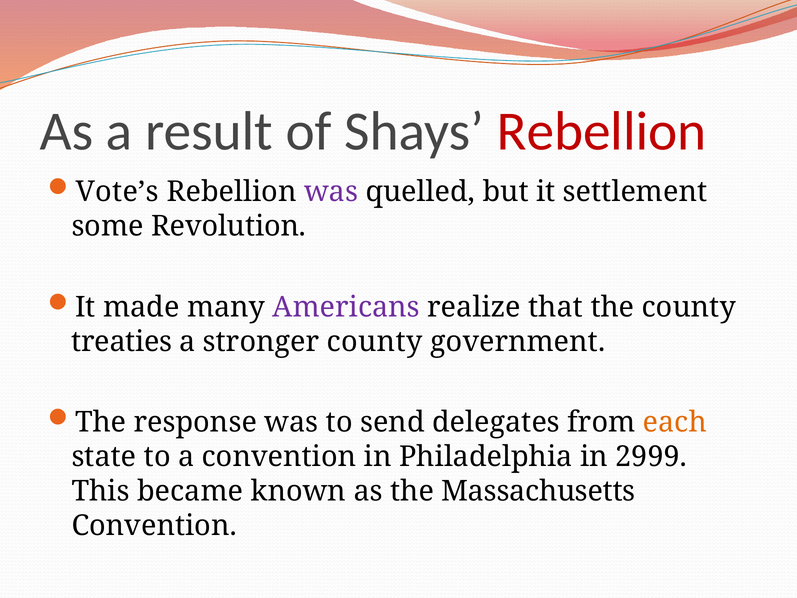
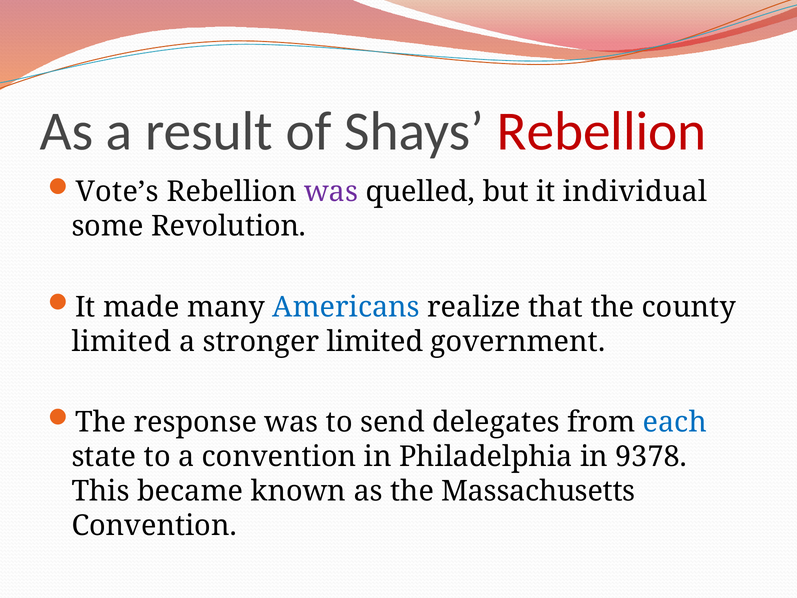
settlement: settlement -> individual
Americans colour: purple -> blue
treaties at (122, 341): treaties -> limited
stronger county: county -> limited
each colour: orange -> blue
2999: 2999 -> 9378
